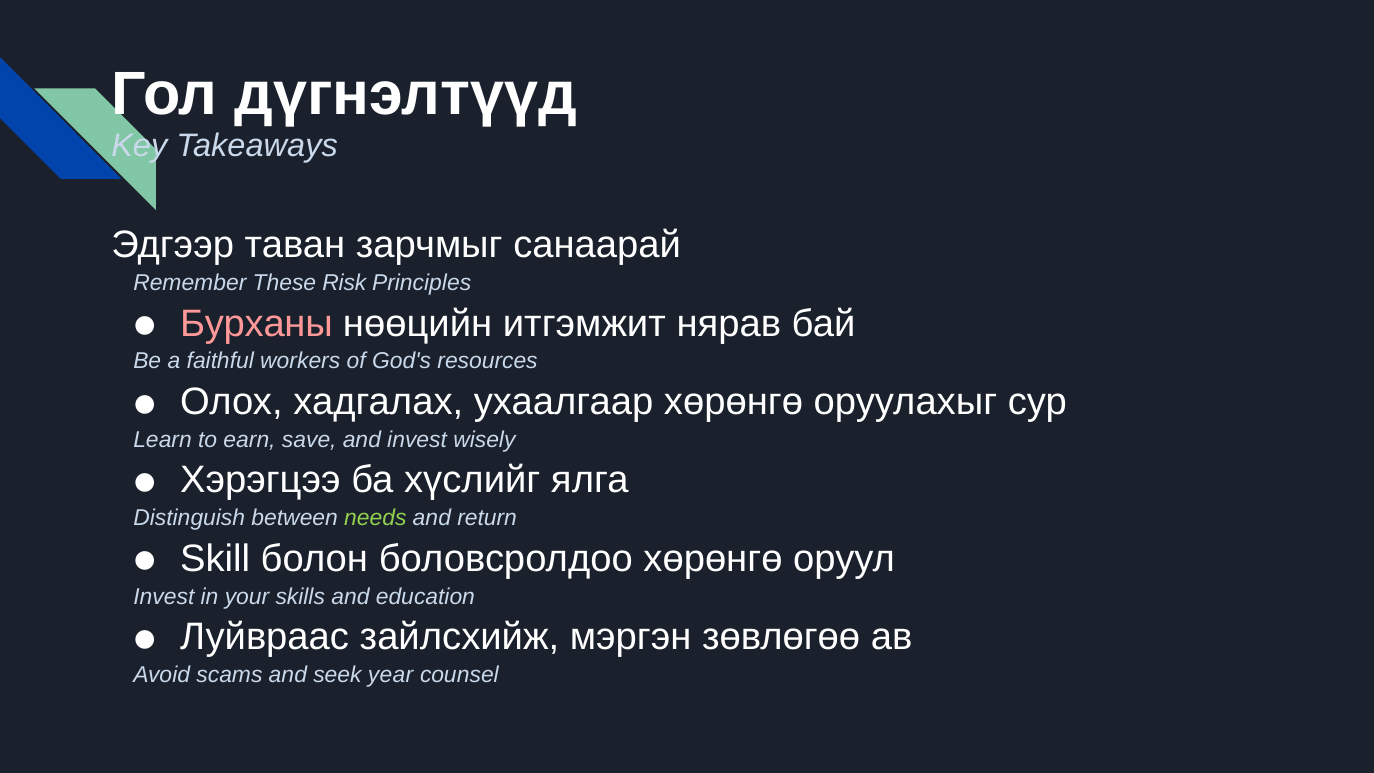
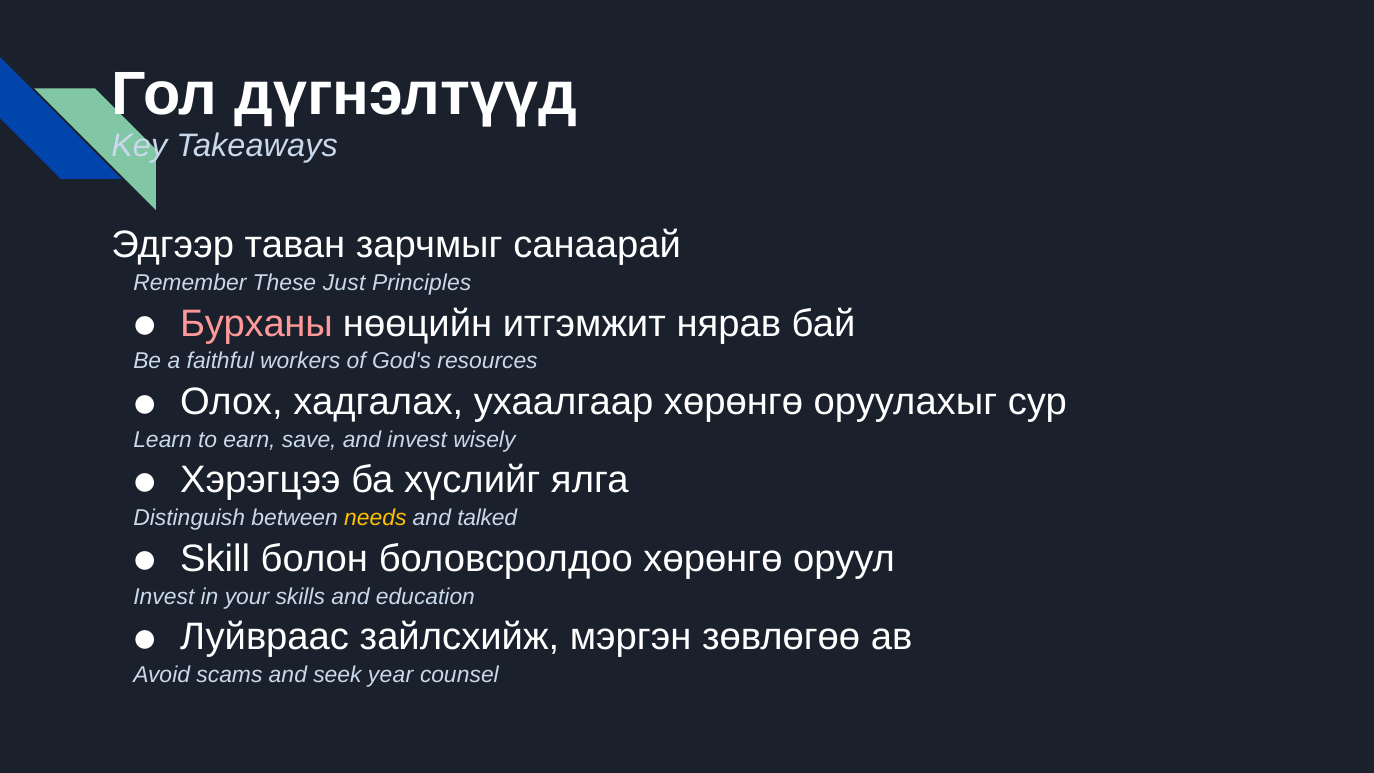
Risk: Risk -> Just
needs colour: light green -> yellow
return: return -> talked
